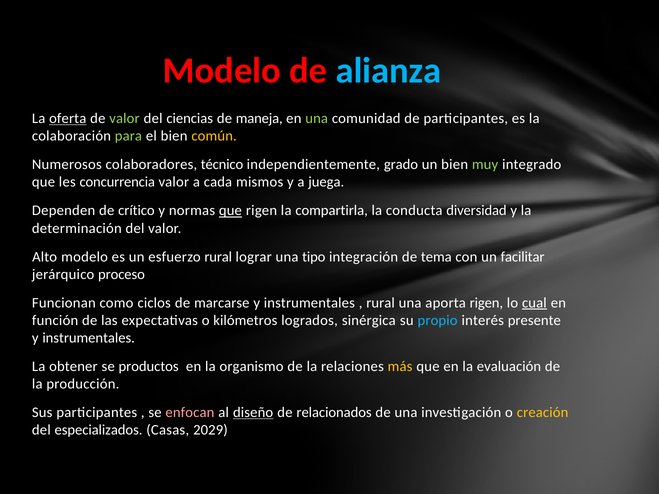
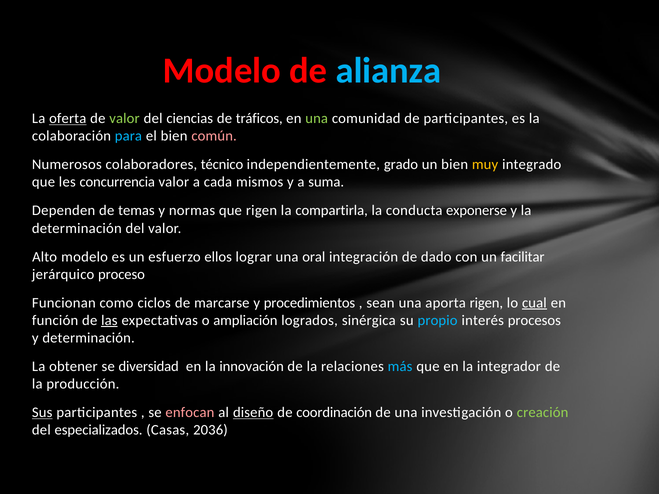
maneja: maneja -> tráficos
para colour: light green -> light blue
común colour: yellow -> pink
muy colour: light green -> yellow
juega: juega -> suma
crítico: crítico -> temas
que at (230, 211) underline: present -> none
diversidad: diversidad -> exponerse
esfuerzo rural: rural -> ellos
tipo: tipo -> oral
tema: tema -> dado
instrumentales at (309, 303): instrumentales -> procedimientos
rural at (381, 303): rural -> sean
las underline: none -> present
kilómetros: kilómetros -> ampliación
presente: presente -> procesos
instrumentales at (89, 338): instrumentales -> determinación
productos: productos -> diversidad
organismo: organismo -> innovación
más colour: yellow -> light blue
evaluación: evaluación -> integrador
Sus underline: none -> present
relacionados: relacionados -> coordinación
creación colour: yellow -> light green
2029: 2029 -> 2036
